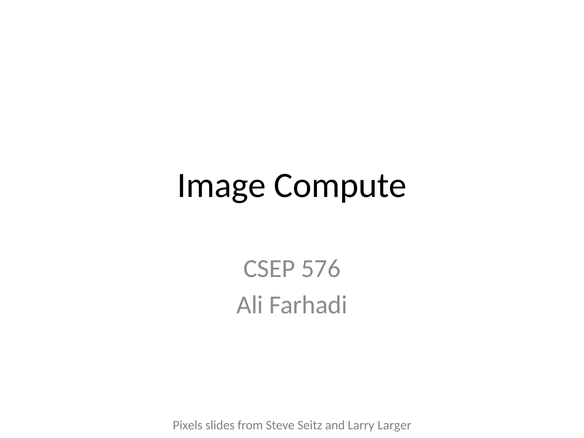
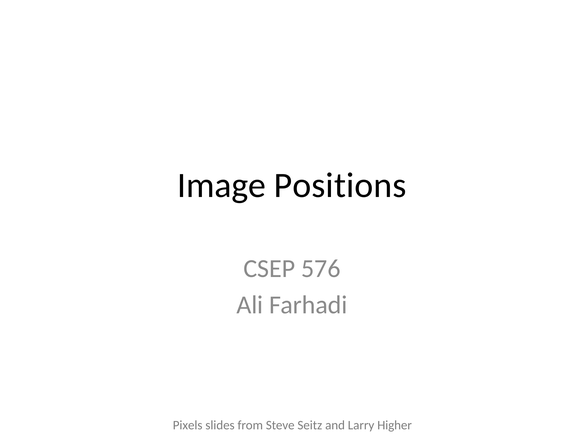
Compute: Compute -> Positions
Larger: Larger -> Higher
